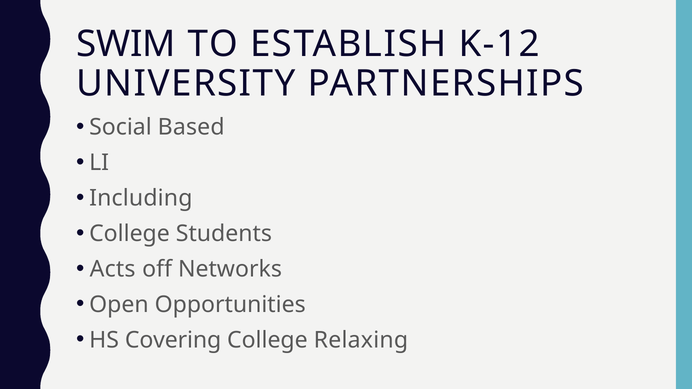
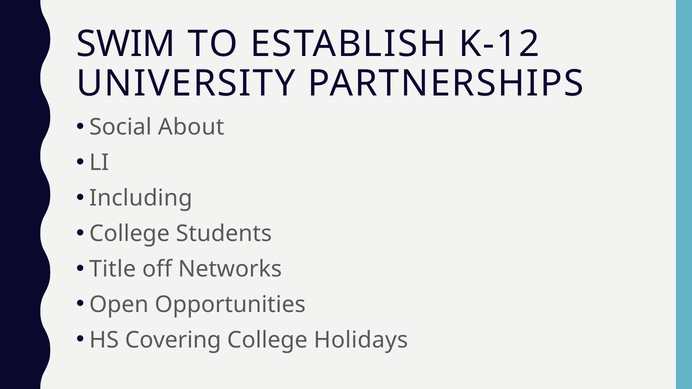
Based: Based -> About
Acts: Acts -> Title
Relaxing: Relaxing -> Holidays
